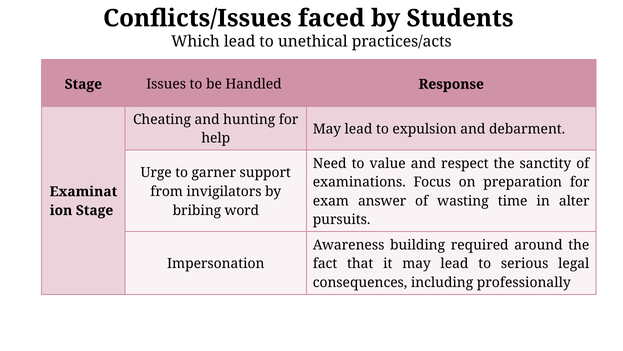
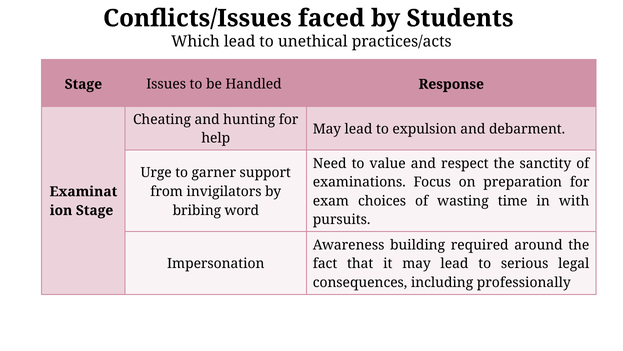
answer: answer -> choices
alter: alter -> with
